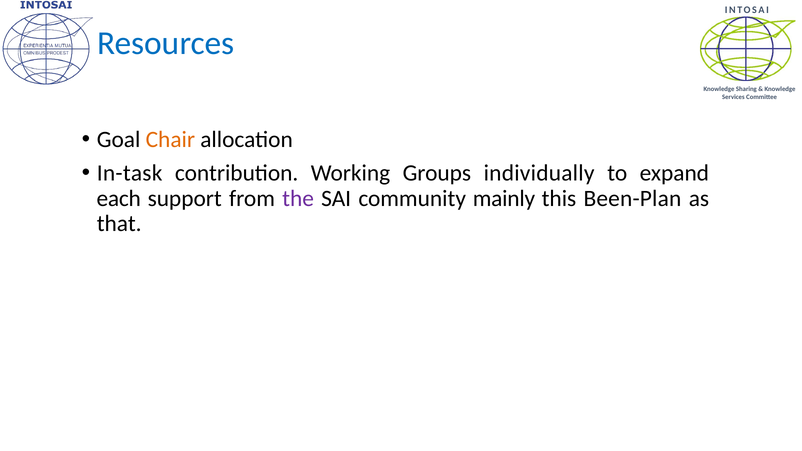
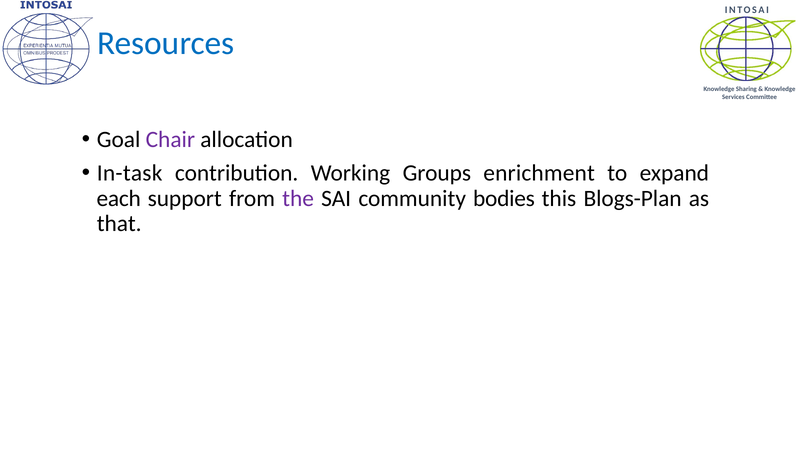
Chair colour: orange -> purple
individually: individually -> enrichment
mainly: mainly -> bodies
Been-Plan: Been-Plan -> Blogs-Plan
